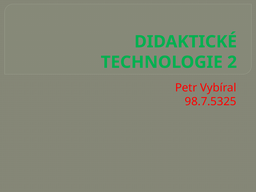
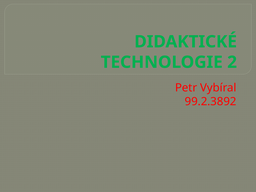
98.7.5325: 98.7.5325 -> 99.2.3892
